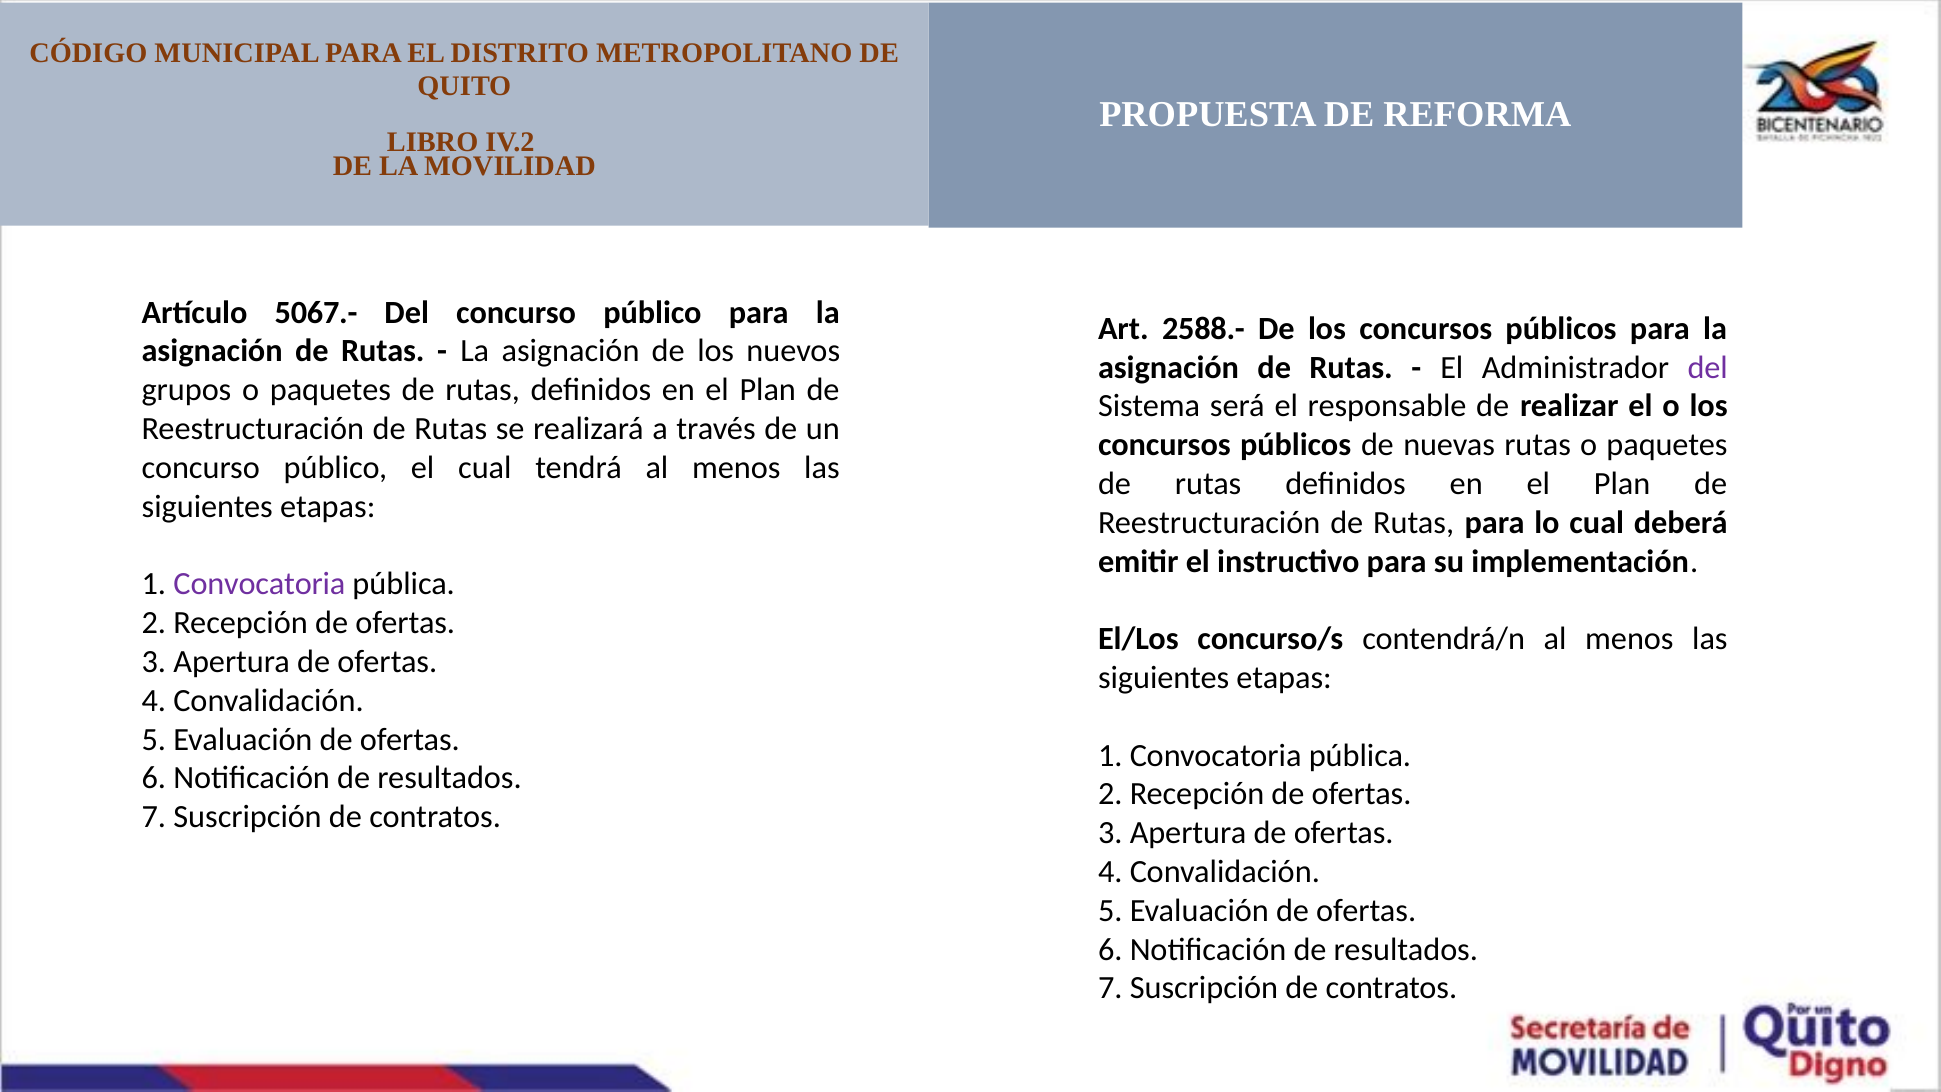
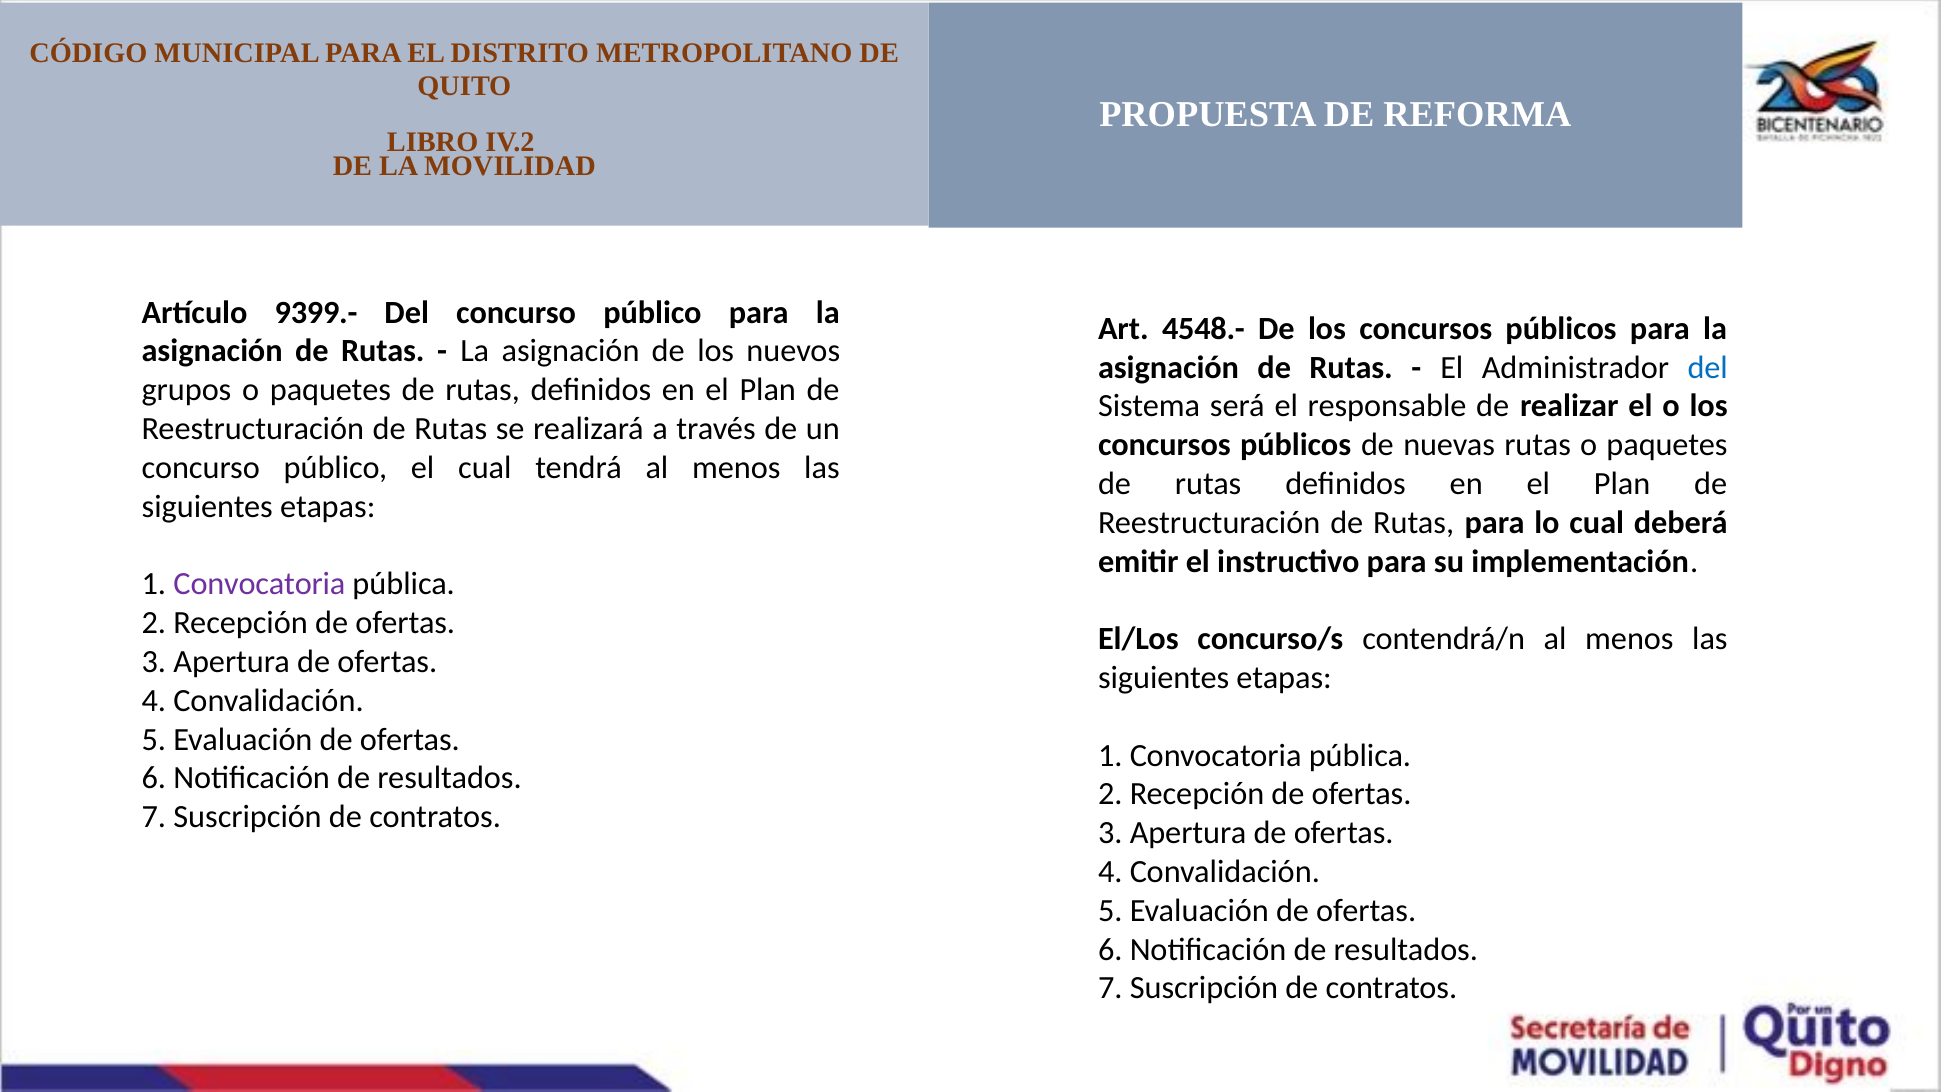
5067.-: 5067.- -> 9399.-
2588.-: 2588.- -> 4548.-
del at (1708, 367) colour: purple -> blue
